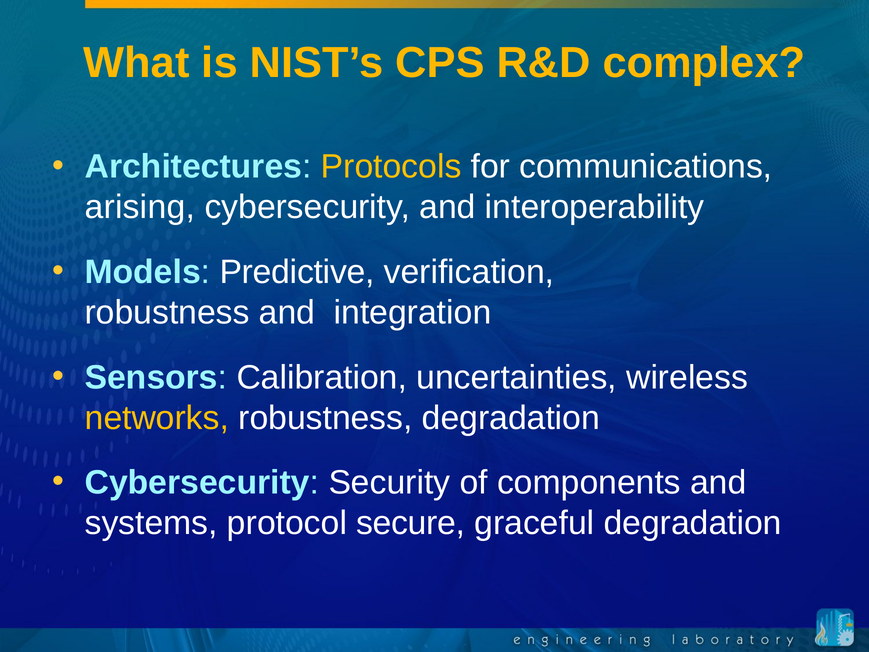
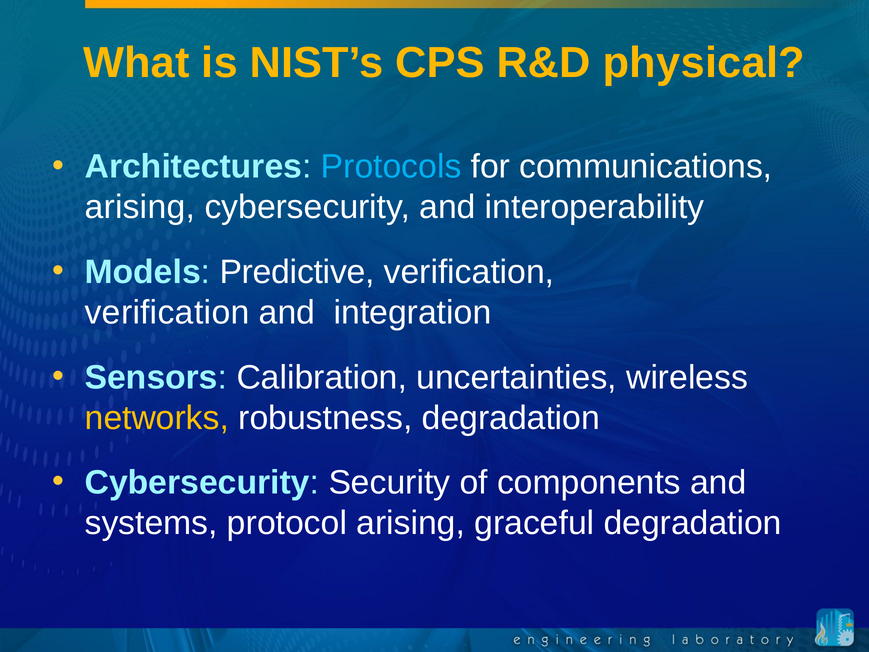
complex: complex -> physical
Protocols colour: yellow -> light blue
robustness at (167, 313): robustness -> verification
protocol secure: secure -> arising
